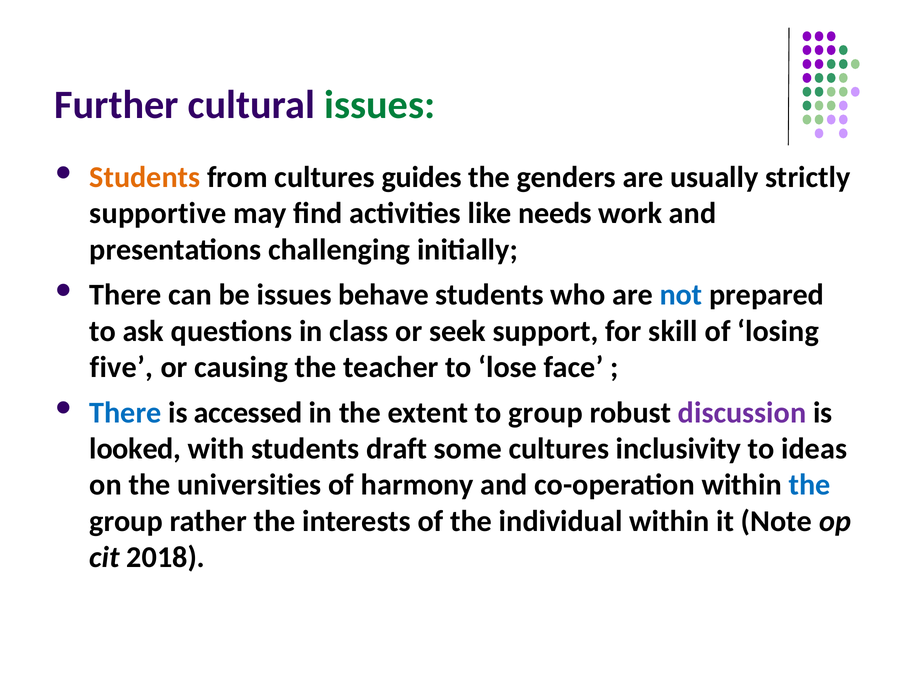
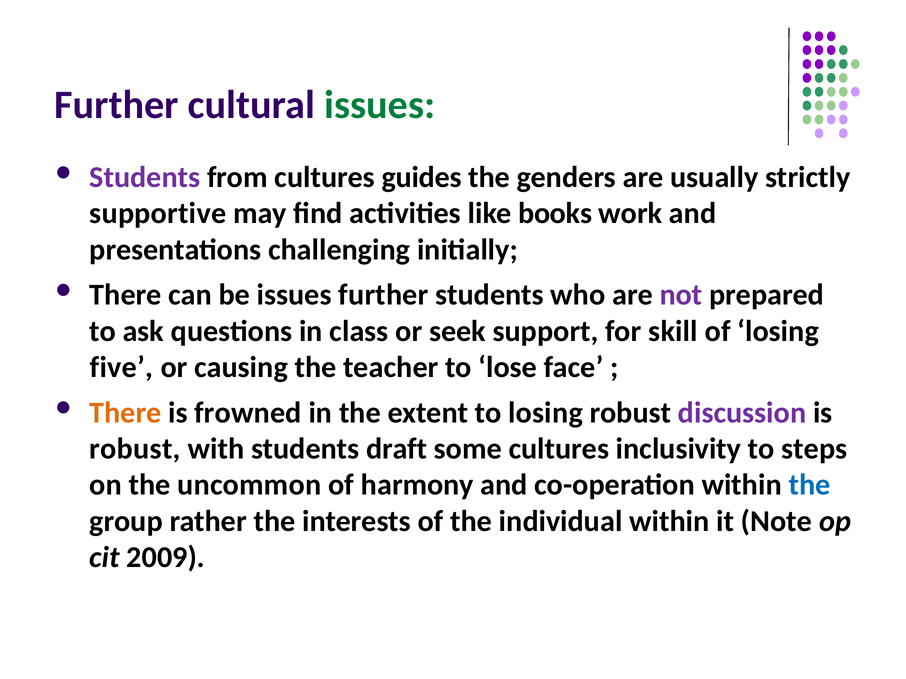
Students at (145, 177) colour: orange -> purple
needs: needs -> books
issues behave: behave -> further
not colour: blue -> purple
There at (125, 413) colour: blue -> orange
accessed: accessed -> frowned
to group: group -> losing
looked at (135, 449): looked -> robust
ideas: ideas -> steps
universities: universities -> uncommon
2018: 2018 -> 2009
